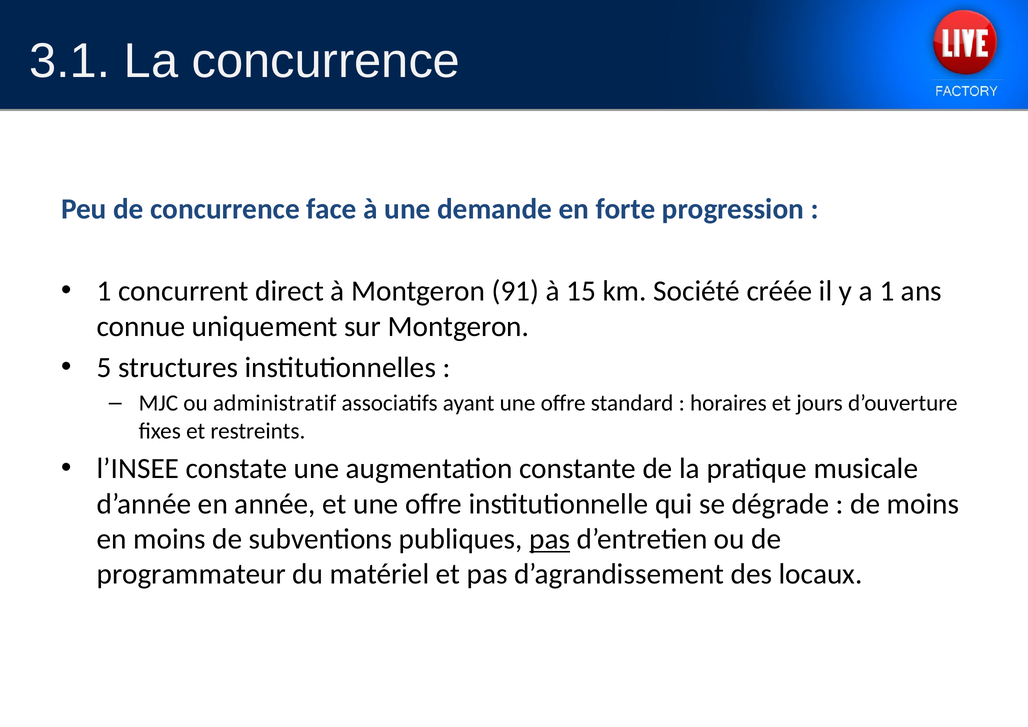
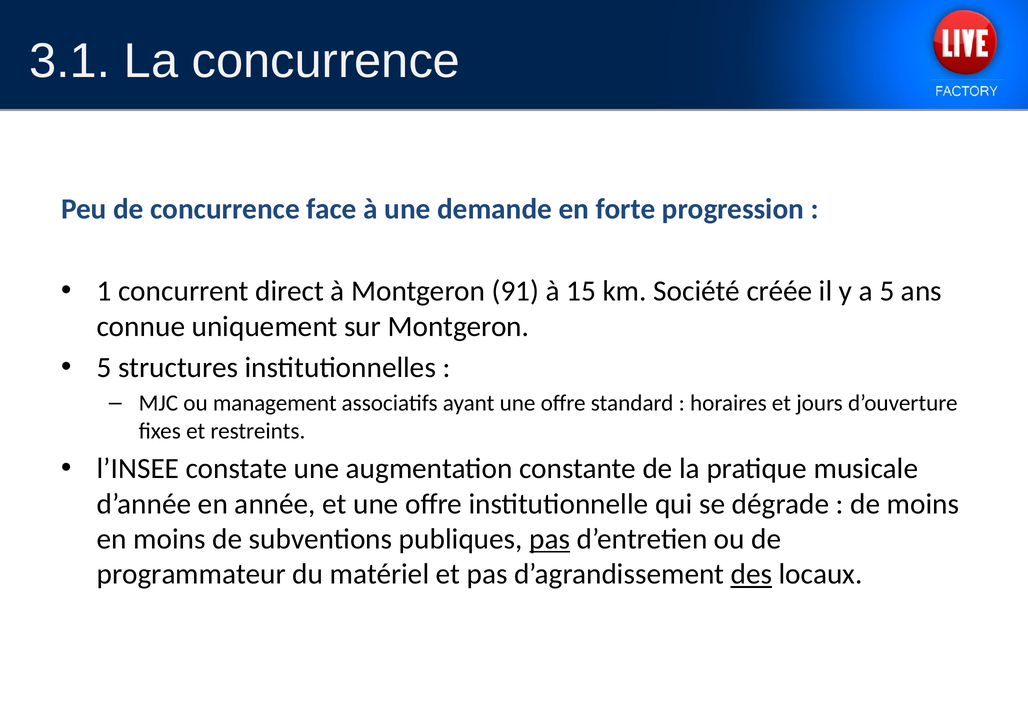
a 1: 1 -> 5
administratif: administratif -> management
des underline: none -> present
